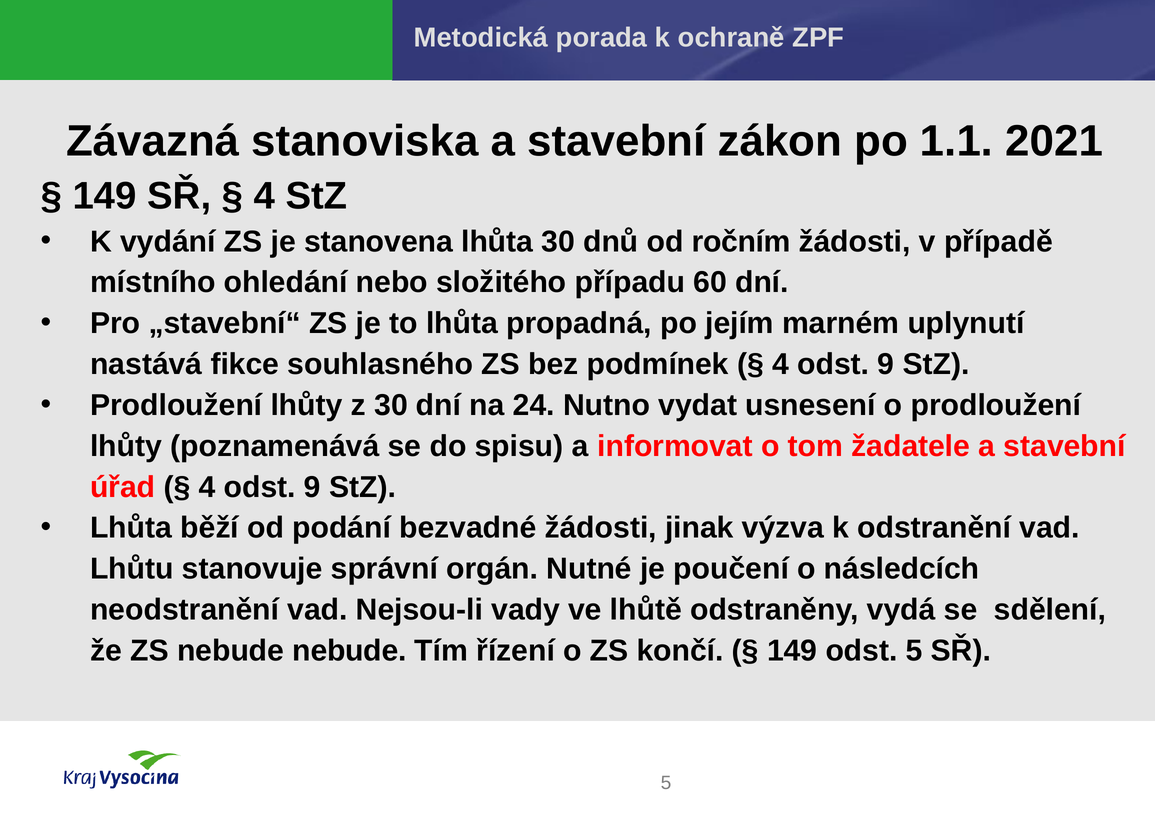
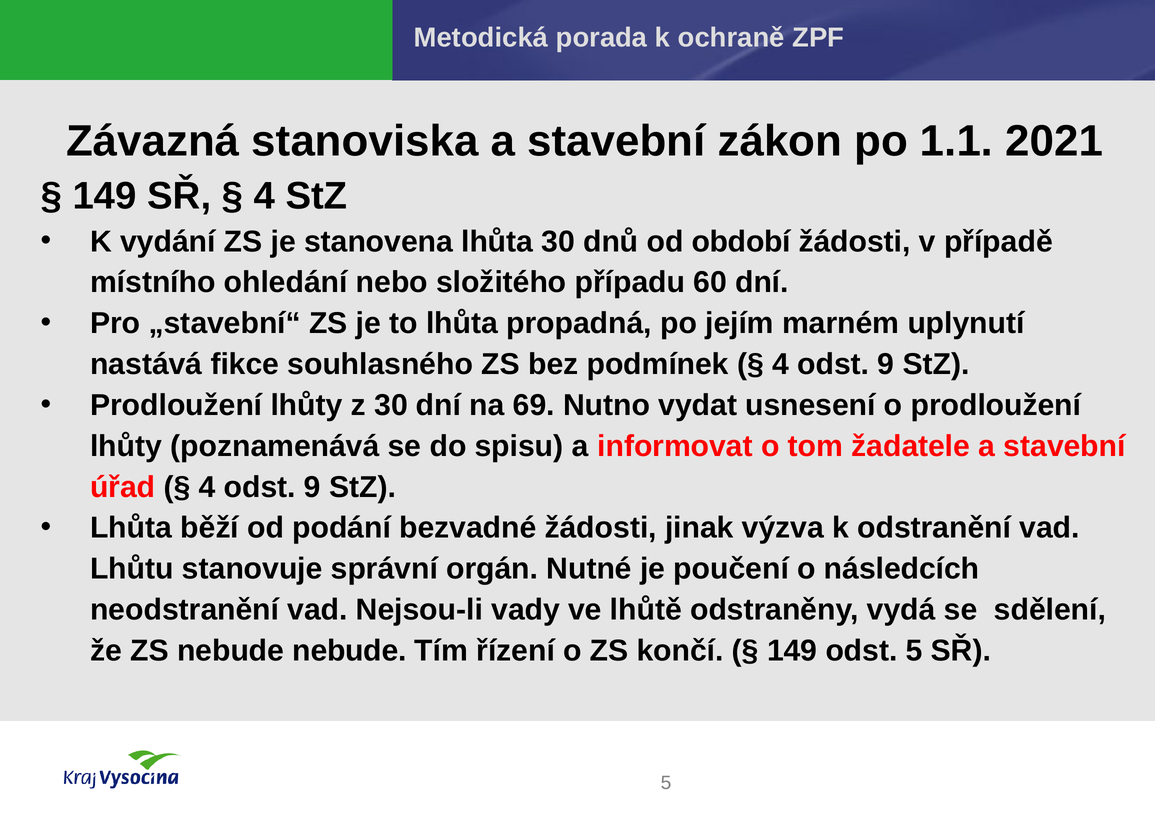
ročním: ročním -> období
24: 24 -> 69
